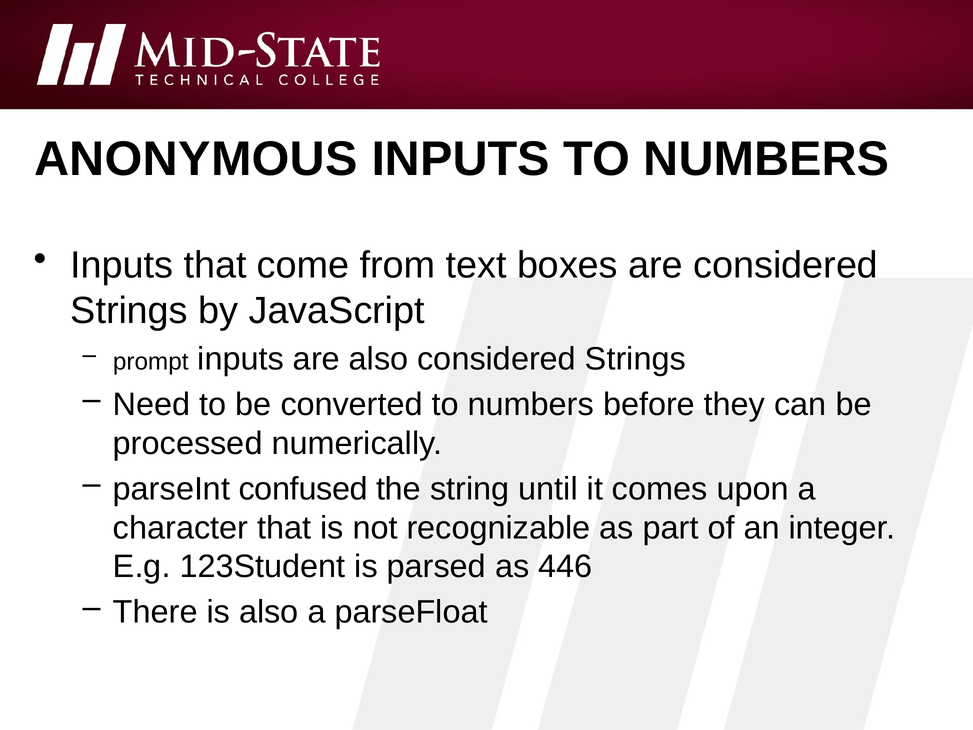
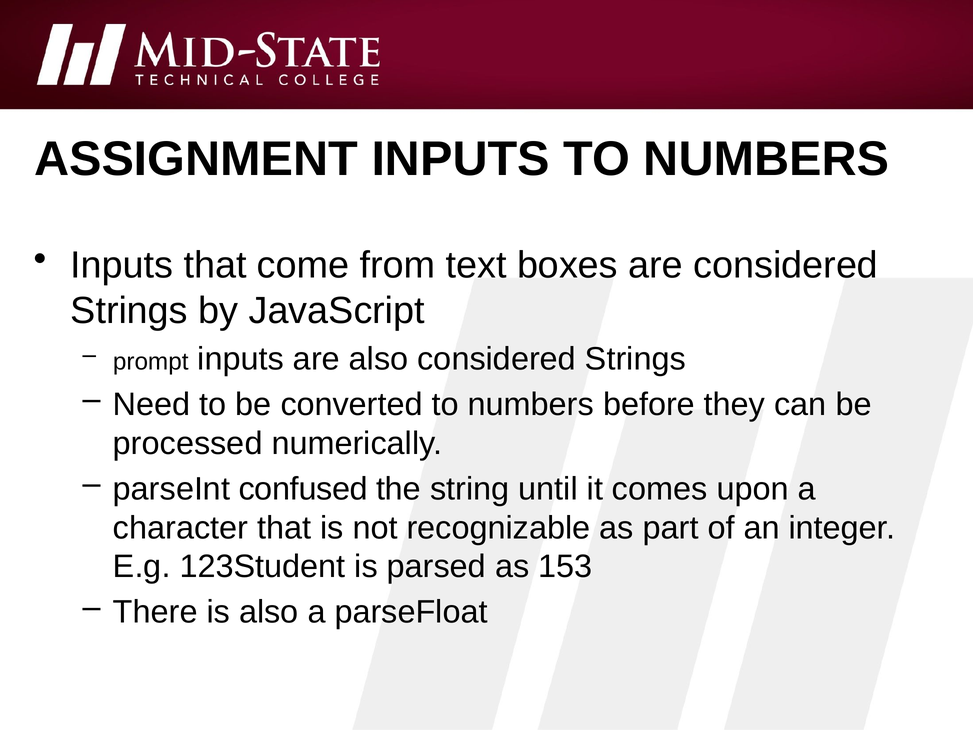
ANONYMOUS: ANONYMOUS -> ASSIGNMENT
446: 446 -> 153
